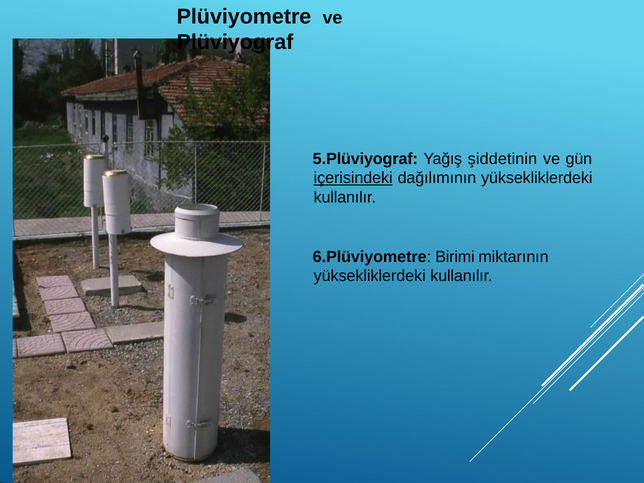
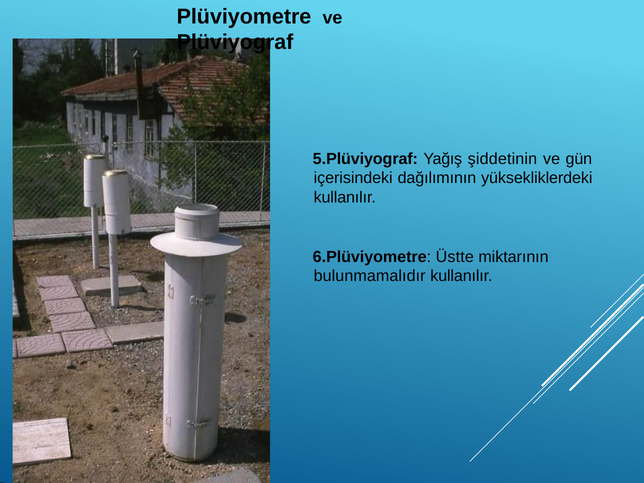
içerisindeki underline: present -> none
Birimi: Birimi -> Üstte
yüksekliklerdeki at (370, 276): yüksekliklerdeki -> bulunmamalıdır
